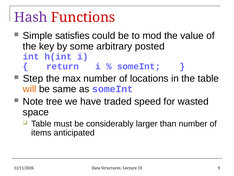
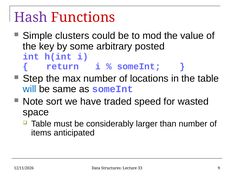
satisfies: satisfies -> clusters
will colour: orange -> blue
tree: tree -> sort
